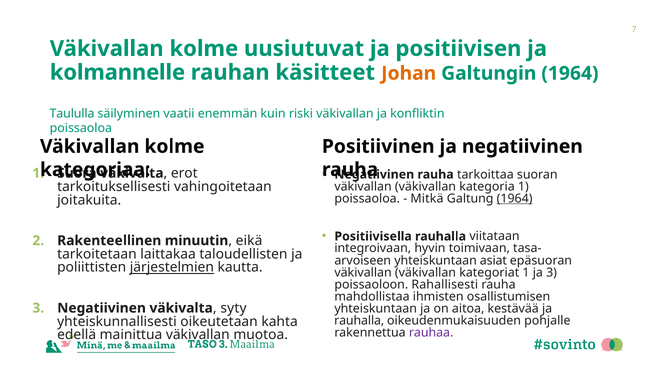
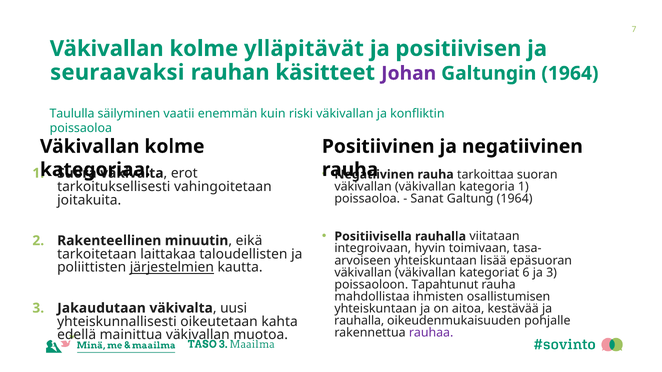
uusiutuvat: uusiutuvat -> ylläpitävät
kolmannelle: kolmannelle -> seuraavaksi
Johan colour: orange -> purple
Mitkä: Mitkä -> Sanat
1964 at (515, 199) underline: present -> none
asiat: asiat -> lisää
kategoriat 1: 1 -> 6
Rahallisesti: Rahallisesti -> Tapahtunut
3 Negatiivinen: Negatiivinen -> Jakaudutaan
syty: syty -> uusi
